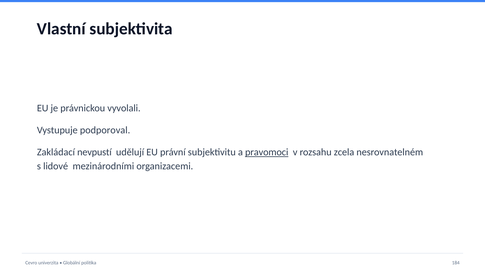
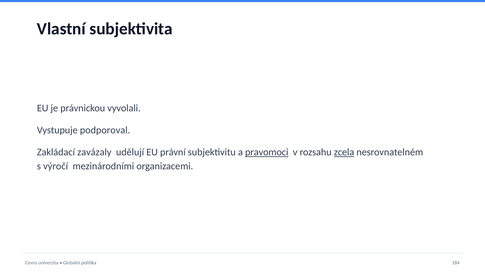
nevpustí: nevpustí -> zavázaly
zcela underline: none -> present
lidové: lidové -> výročí
